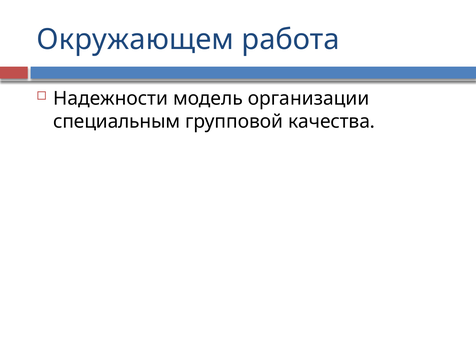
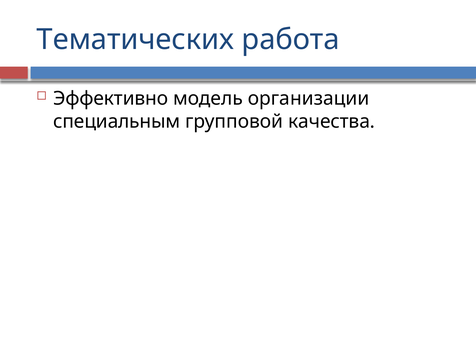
Окружающем: Окружающем -> Тематических
Надежности: Надежности -> Эффективно
